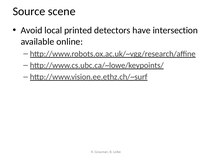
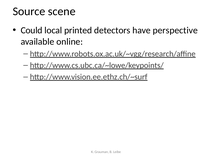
Avoid: Avoid -> Could
intersection: intersection -> perspective
